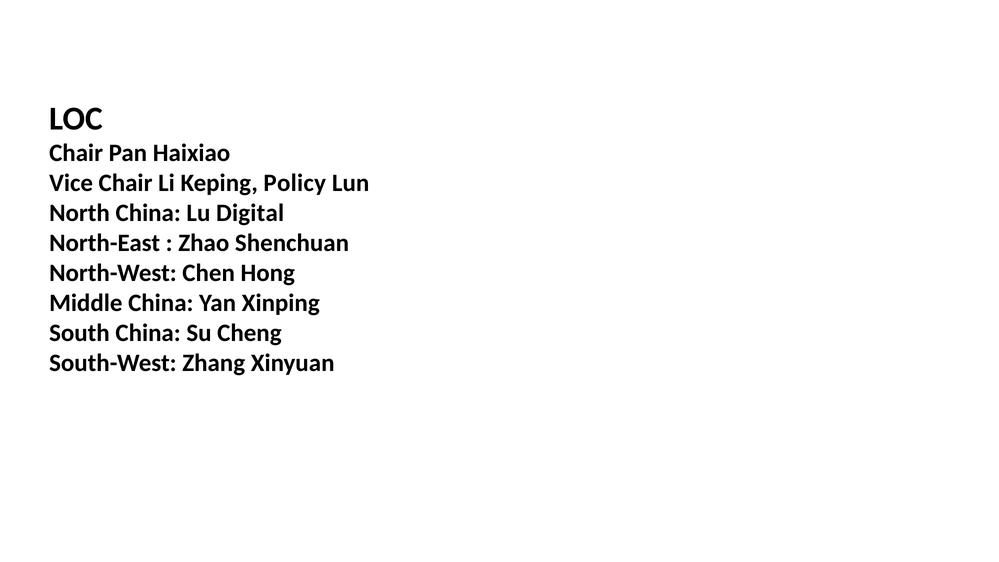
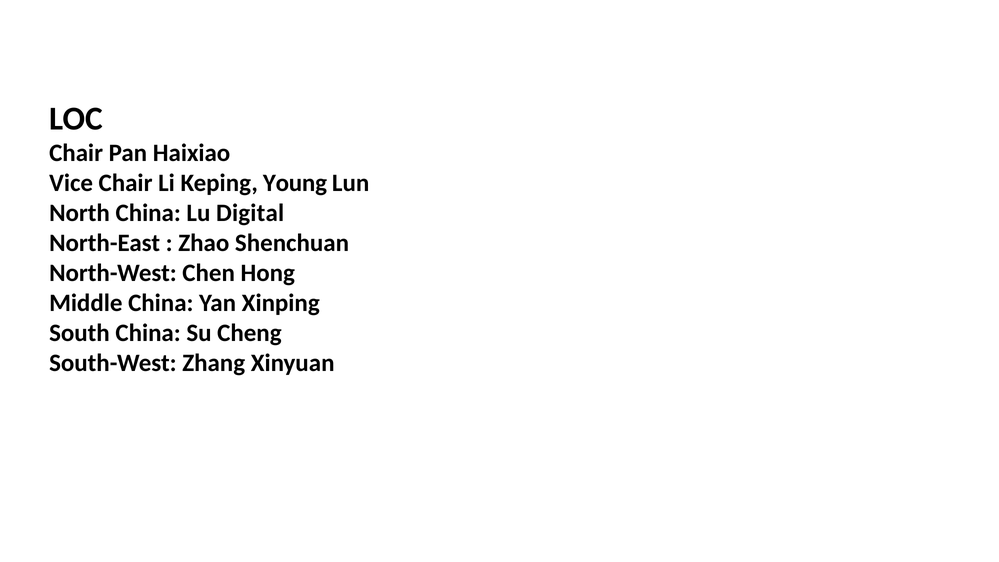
Policy: Policy -> Young
